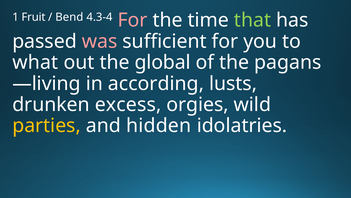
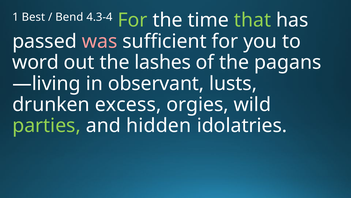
Fruit: Fruit -> Best
For at (133, 20) colour: pink -> light green
what: what -> word
global: global -> lashes
according: according -> observant
parties colour: yellow -> light green
